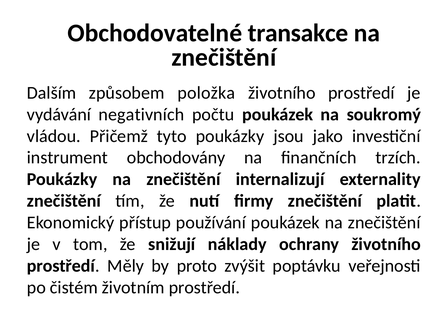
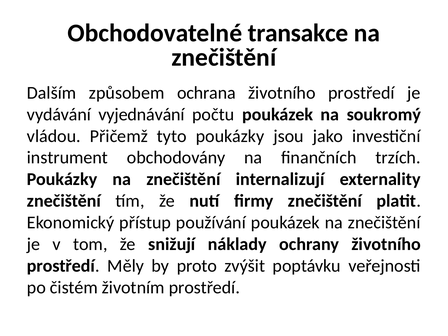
položka: položka -> ochrana
negativních: negativních -> vyjednávání
